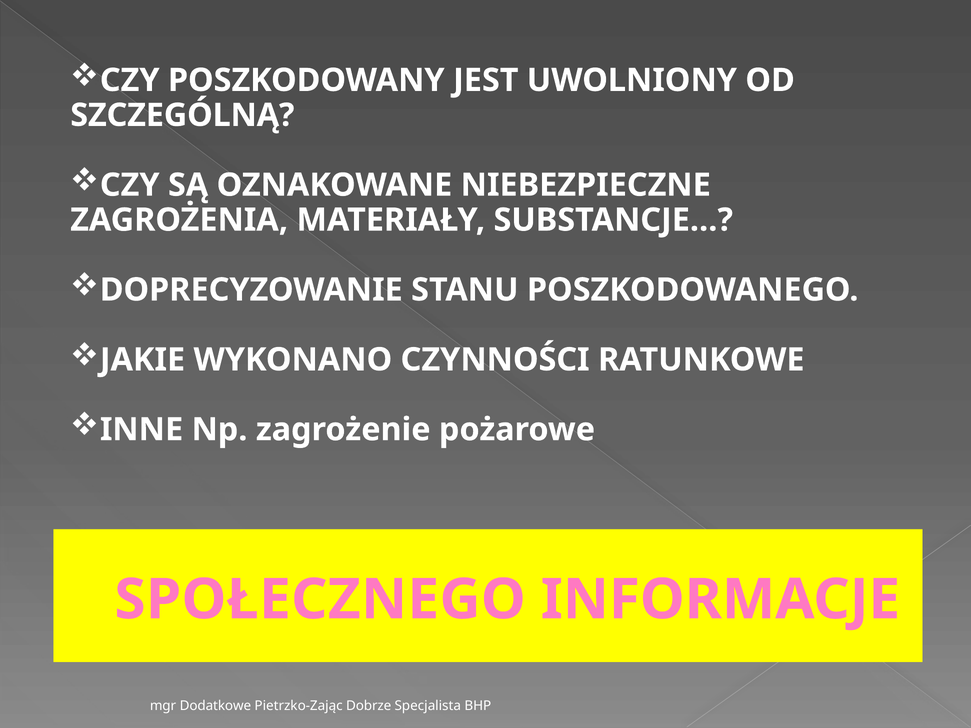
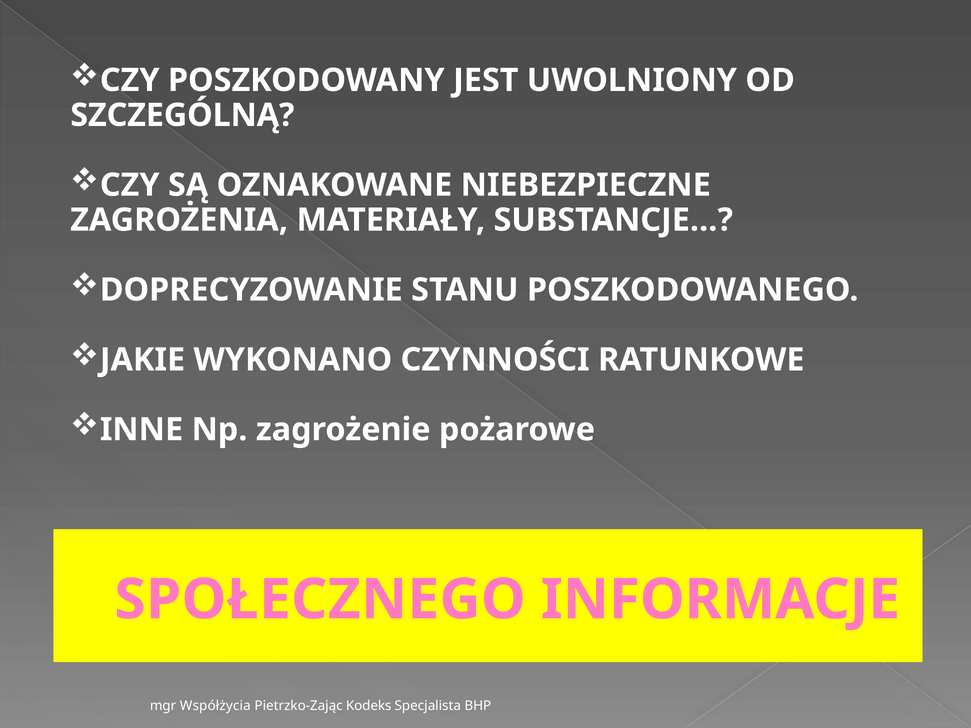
Dodatkowe: Dodatkowe -> Współżycia
Dobrze: Dobrze -> Kodeks
